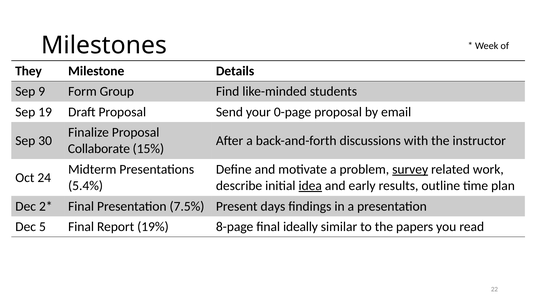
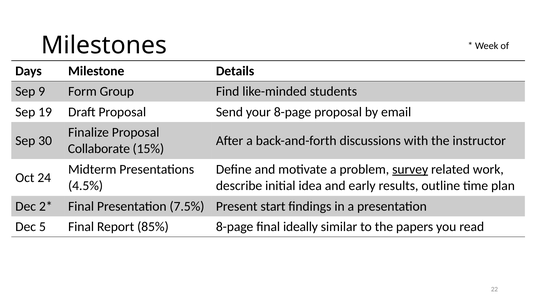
They: They -> Days
your 0-page: 0-page -> 8-page
5.4%: 5.4% -> 4.5%
idea underline: present -> none
days: days -> start
19%: 19% -> 85%
